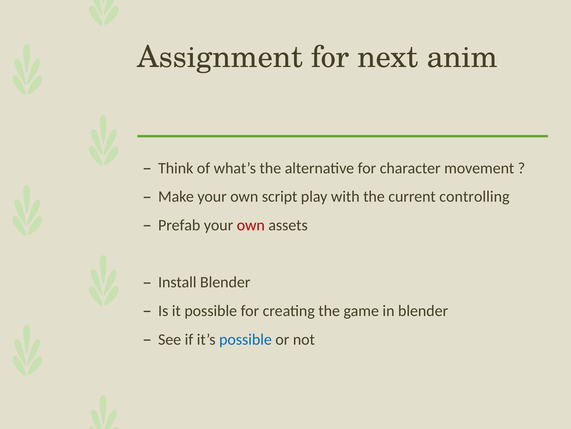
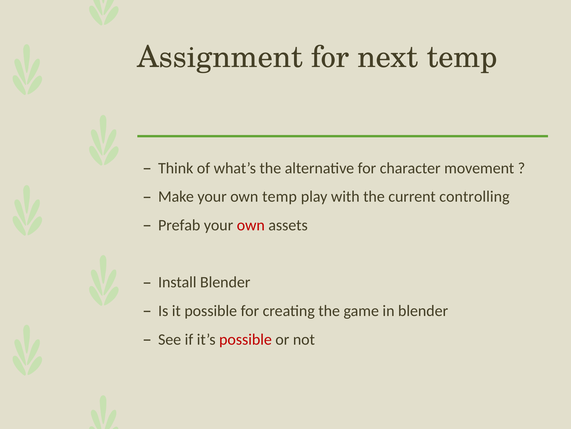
next anim: anim -> temp
own script: script -> temp
possible at (245, 339) colour: blue -> red
